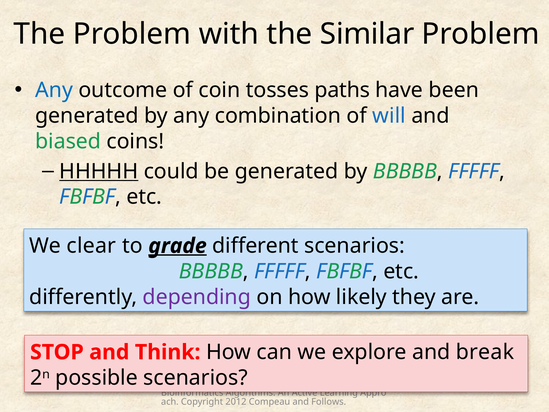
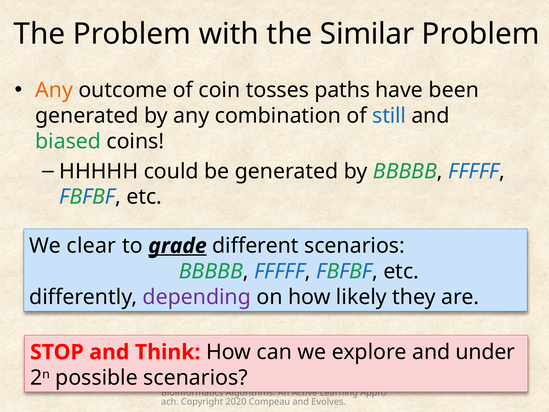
Any at (54, 90) colour: blue -> orange
will: will -> still
HHHHH underline: present -> none
break: break -> under
2012: 2012 -> 2020
Follows: Follows -> Evolves
